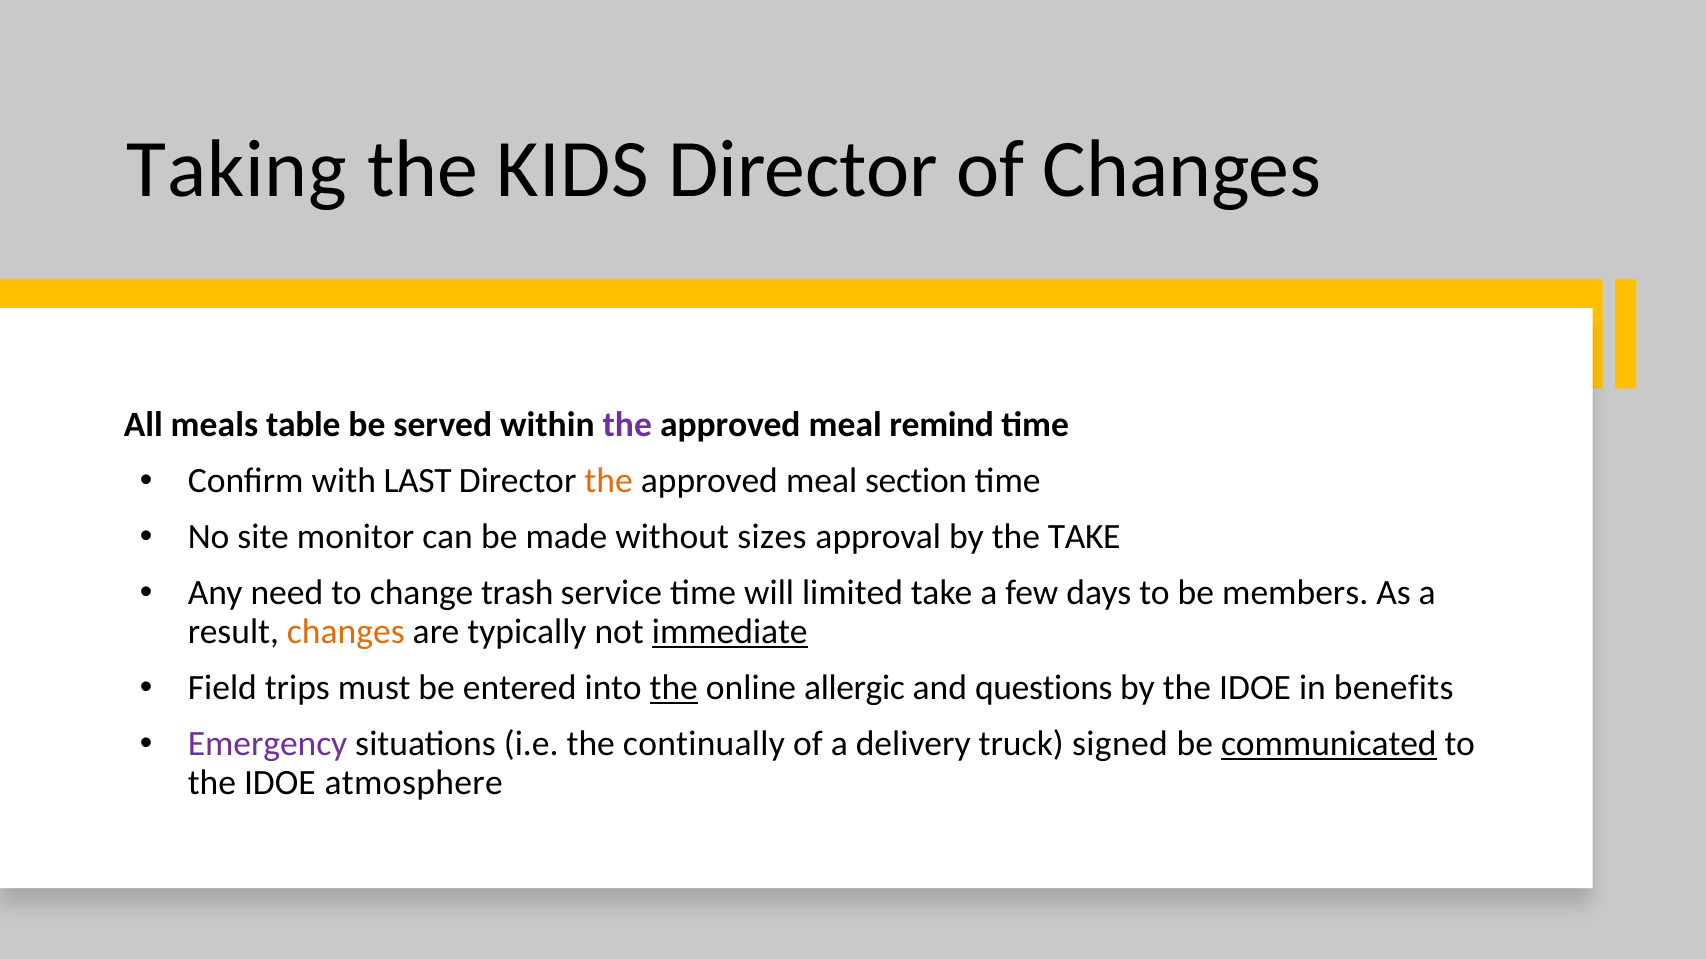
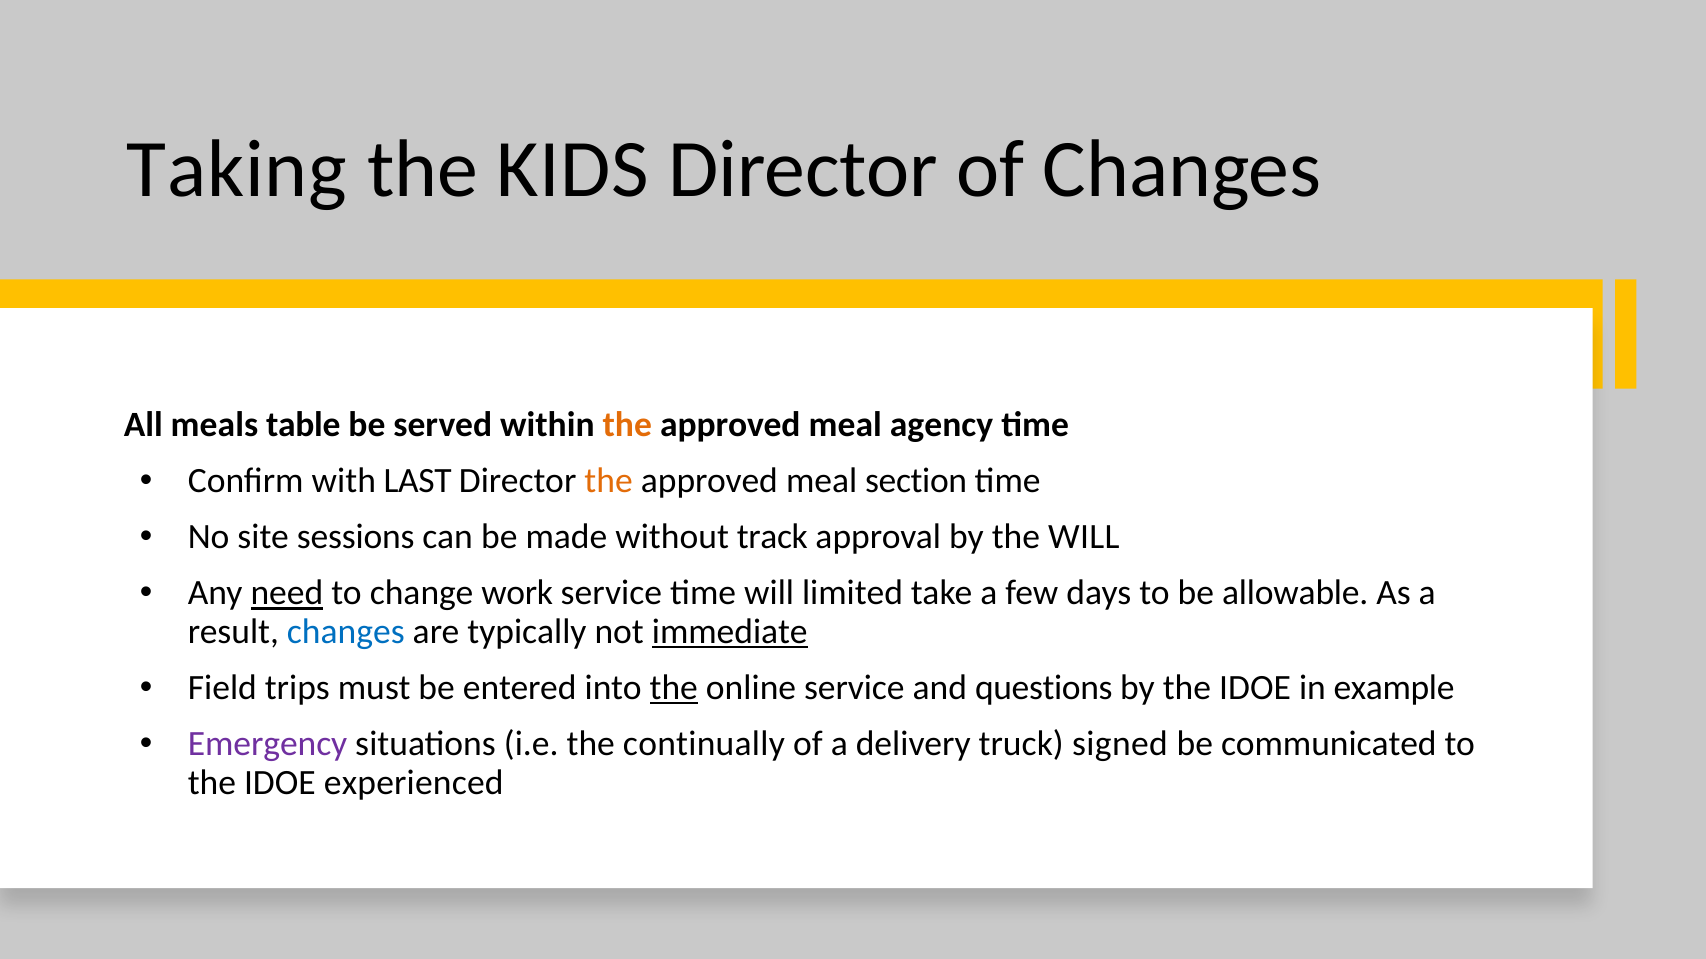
the at (627, 425) colour: purple -> orange
remind: remind -> agency
monitor: monitor -> sessions
sizes: sizes -> track
the TAKE: TAKE -> WILL
need underline: none -> present
trash: trash -> work
members: members -> allowable
changes at (346, 632) colour: orange -> blue
online allergic: allergic -> service
benefits: benefits -> example
communicated underline: present -> none
atmosphere: atmosphere -> experienced
